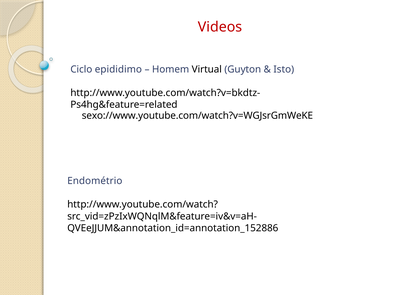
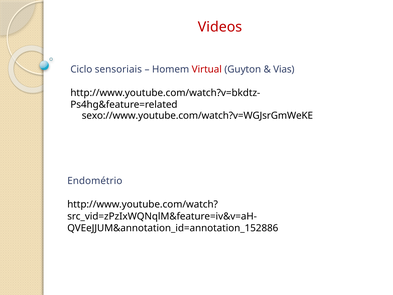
epididimo: epididimo -> sensoriais
Virtual colour: black -> red
Isto: Isto -> Vias
